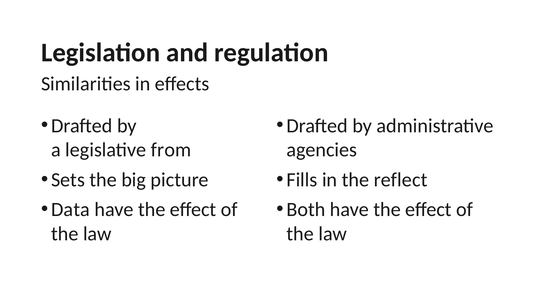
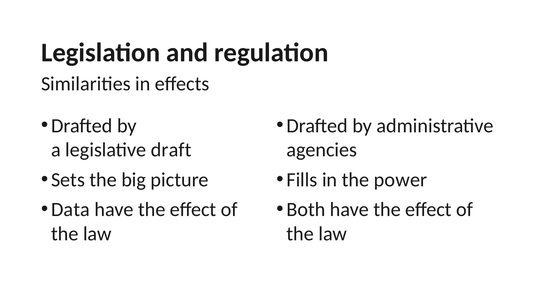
from: from -> draft
reflect: reflect -> power
